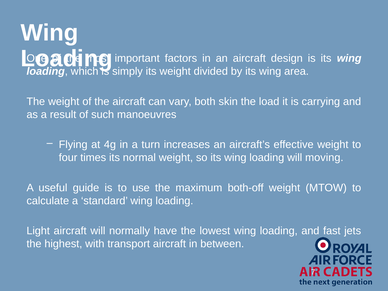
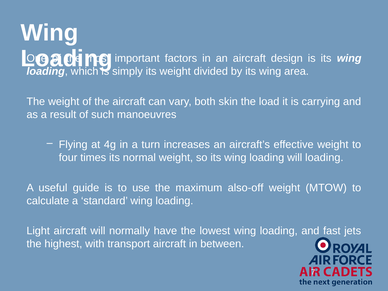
will moving: moving -> loading
both-off: both-off -> also-off
